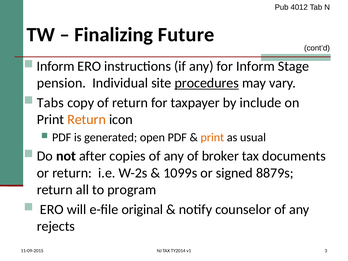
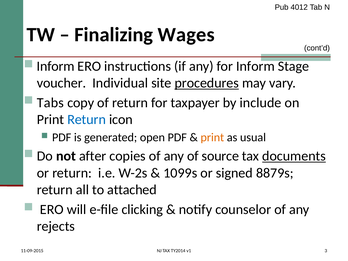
Future: Future -> Wages
pension: pension -> voucher
Return at (87, 120) colour: orange -> blue
broker: broker -> source
documents underline: none -> present
program: program -> attached
original: original -> clicking
